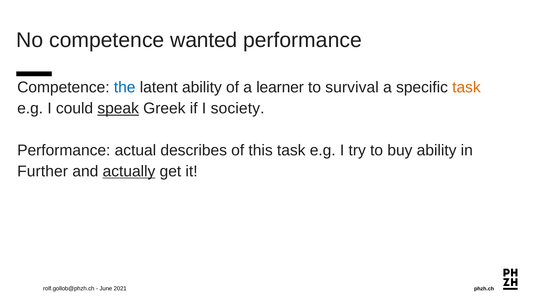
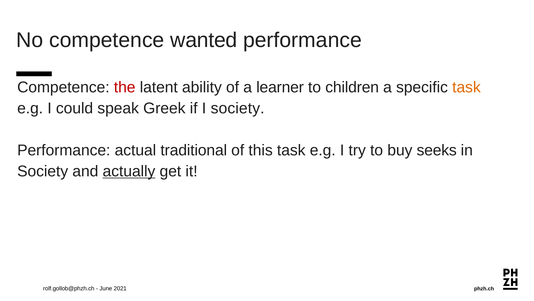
the colour: blue -> red
survival: survival -> children
speak underline: present -> none
describes: describes -> traditional
buy ability: ability -> seeks
Further at (43, 171): Further -> Society
